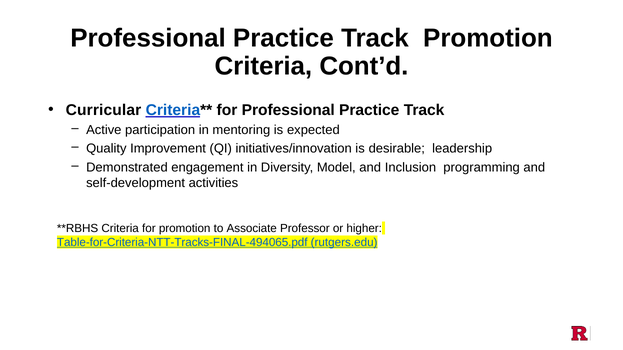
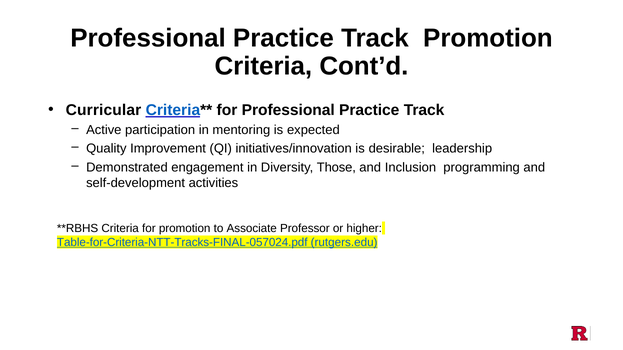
Model: Model -> Those
Table-for-Criteria-NTT-Tracks-FINAL-494065.pdf: Table-for-Criteria-NTT-Tracks-FINAL-494065.pdf -> Table-for-Criteria-NTT-Tracks-FINAL-057024.pdf
